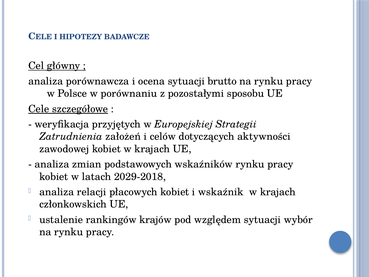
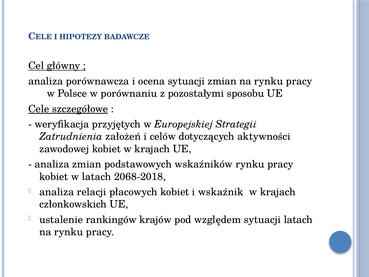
sytuacji brutto: brutto -> zmian
2029-2018: 2029-2018 -> 2068-2018
sytuacji wybór: wybór -> latach
